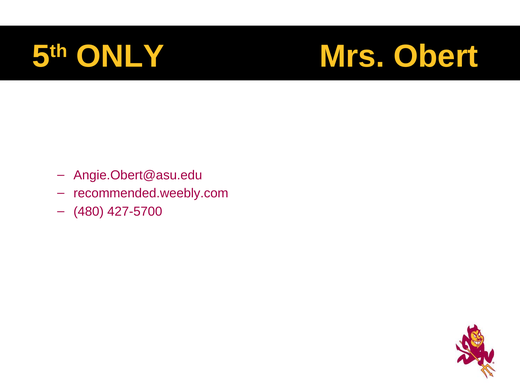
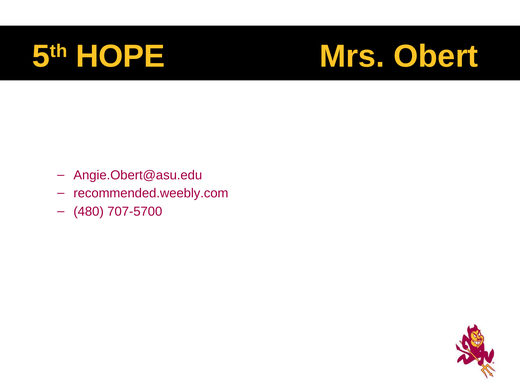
ONLY: ONLY -> HOPE
427-5700: 427-5700 -> 707-5700
